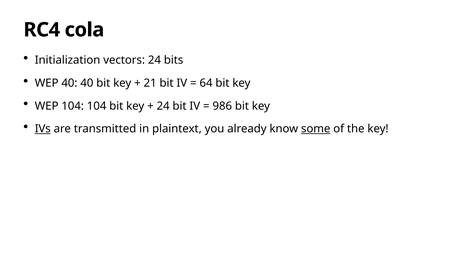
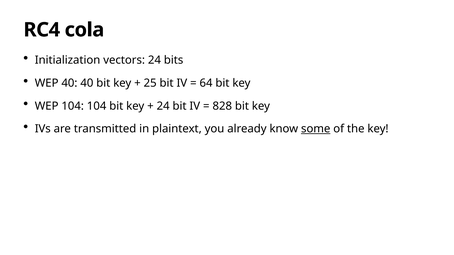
21: 21 -> 25
986: 986 -> 828
IVs underline: present -> none
